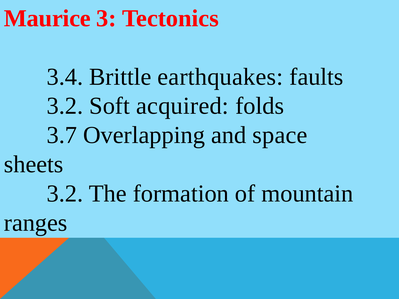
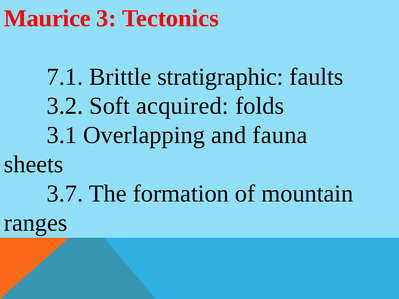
3.4: 3.4 -> 7.1
earthquakes: earthquakes -> stratigraphic
3.7: 3.7 -> 3.1
space: space -> fauna
3.2 at (65, 194): 3.2 -> 3.7
